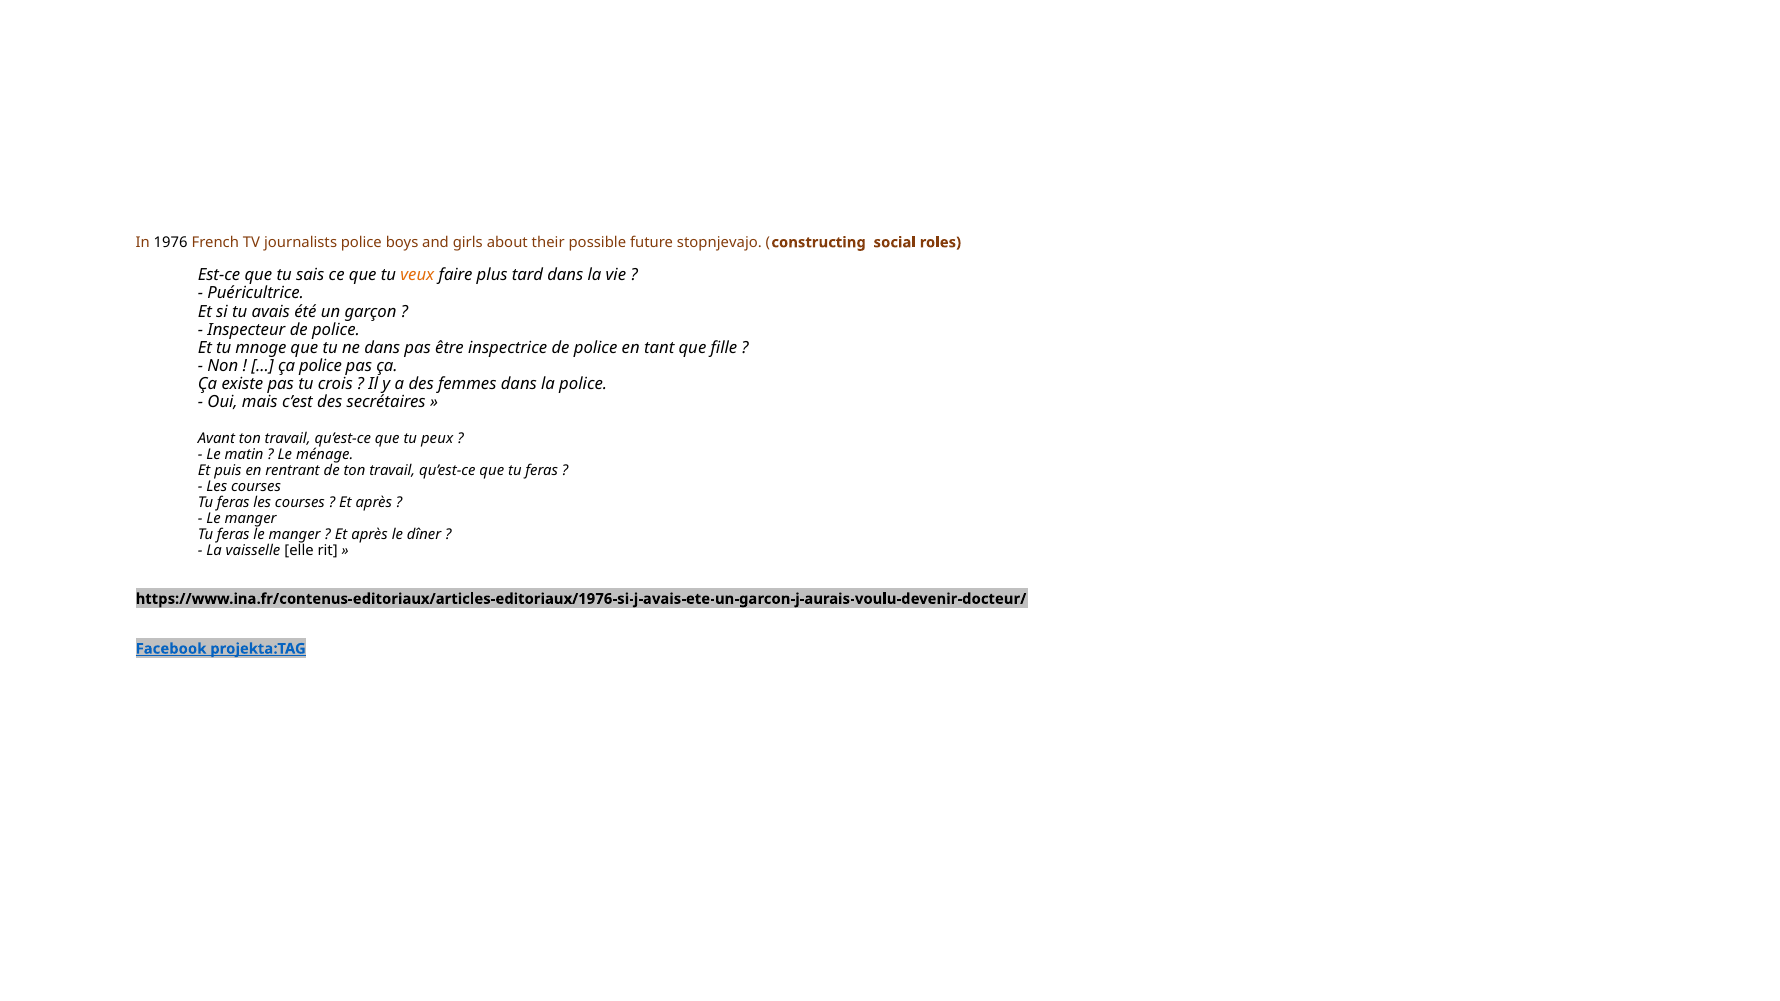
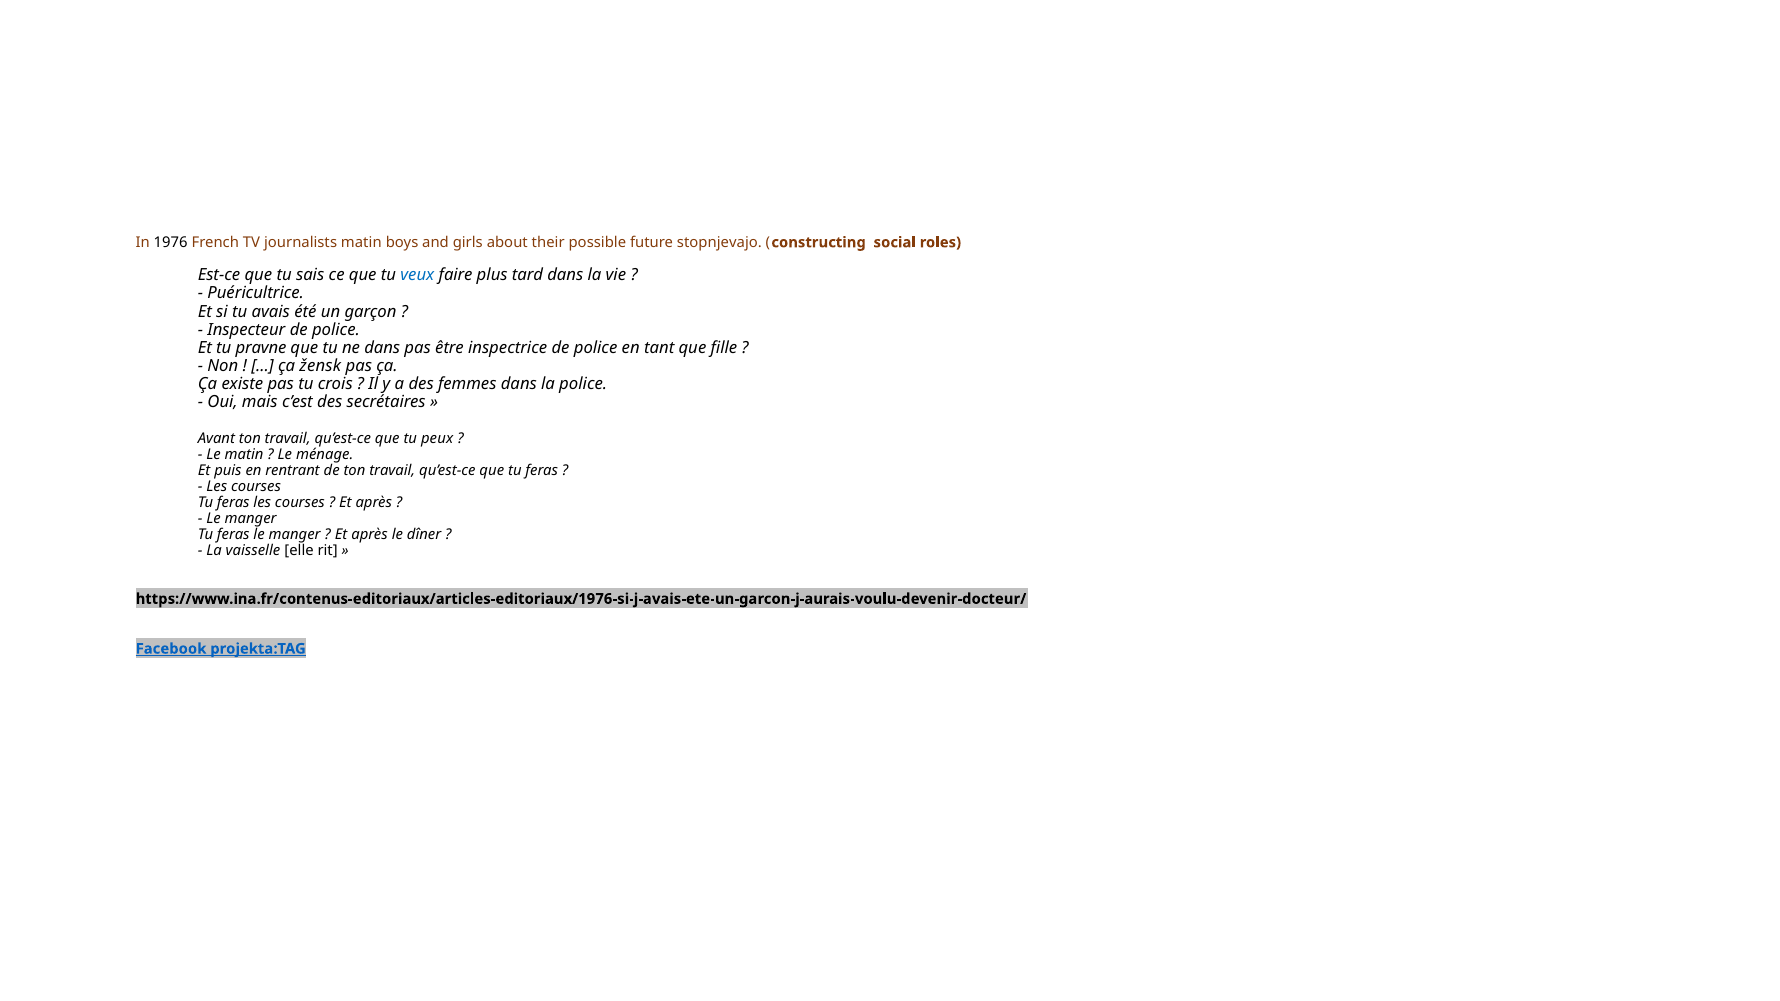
journalists police: police -> matin
veux colour: orange -> blue
mnoge: mnoge -> pravne
ça police: police -> žensk
